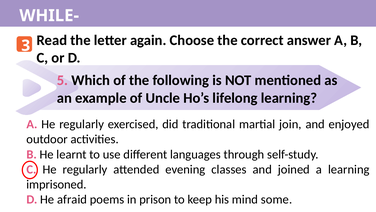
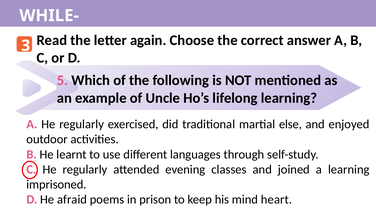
join: join -> else
some: some -> heart
